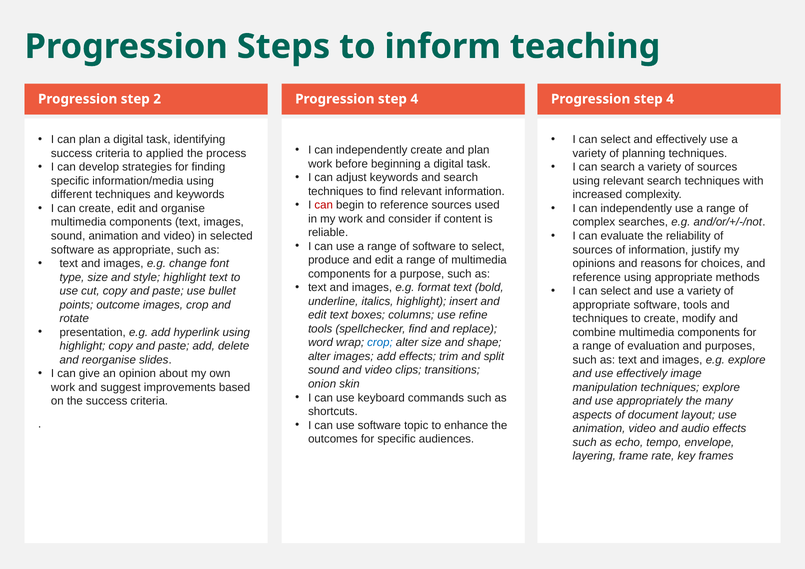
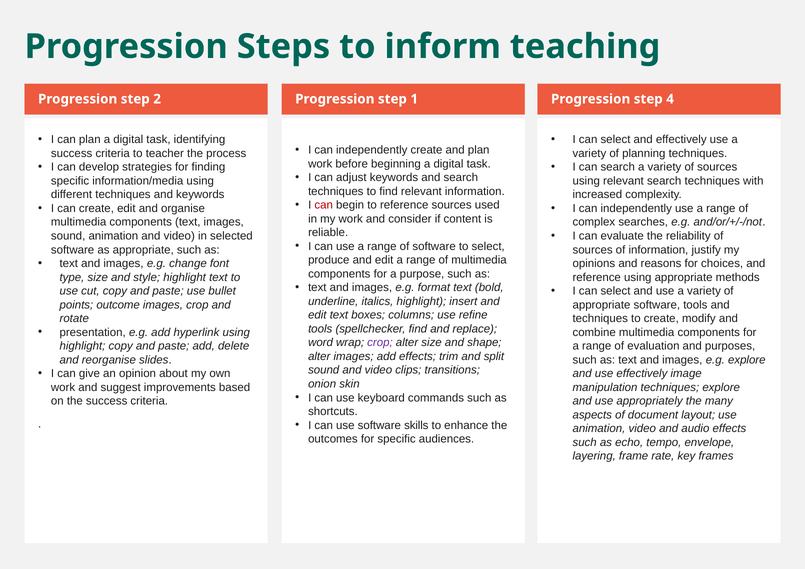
4 at (414, 99): 4 -> 1
applied: applied -> teacher
crop at (380, 343) colour: blue -> purple
topic: topic -> skills
